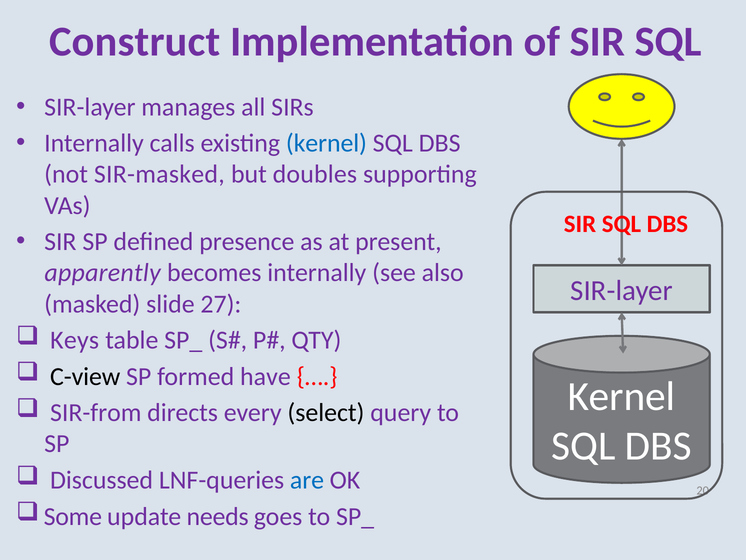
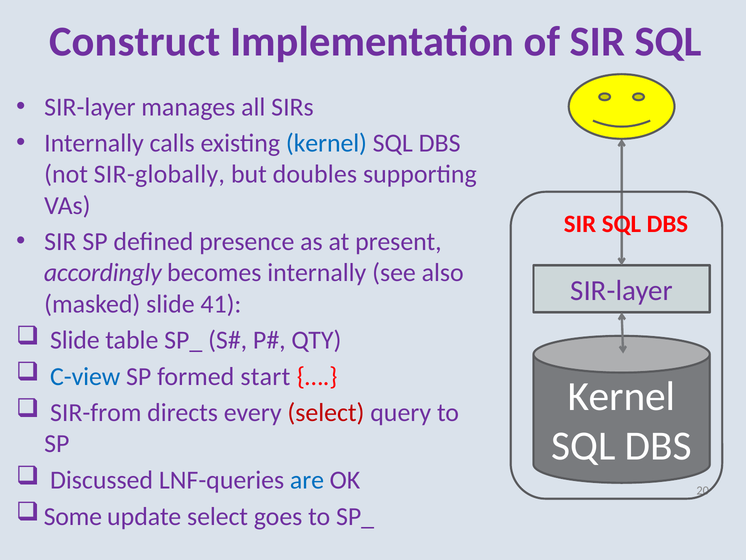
SIR-masked: SIR-masked -> SIR-globally
apparently: apparently -> accordingly
27: 27 -> 41
Keys at (75, 340): Keys -> Slide
C-view colour: black -> blue
have: have -> start
select at (326, 412) colour: black -> red
update needs: needs -> select
